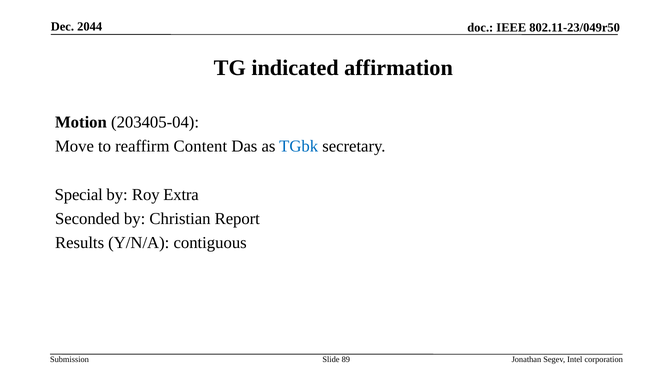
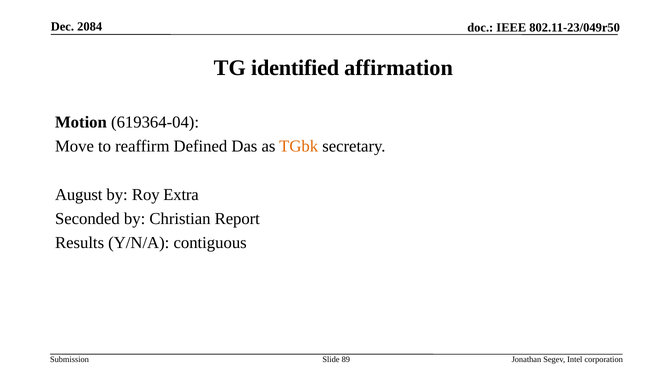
2044: 2044 -> 2084
indicated: indicated -> identified
203405-04: 203405-04 -> 619364-04
Content: Content -> Defined
TGbk colour: blue -> orange
Special: Special -> August
